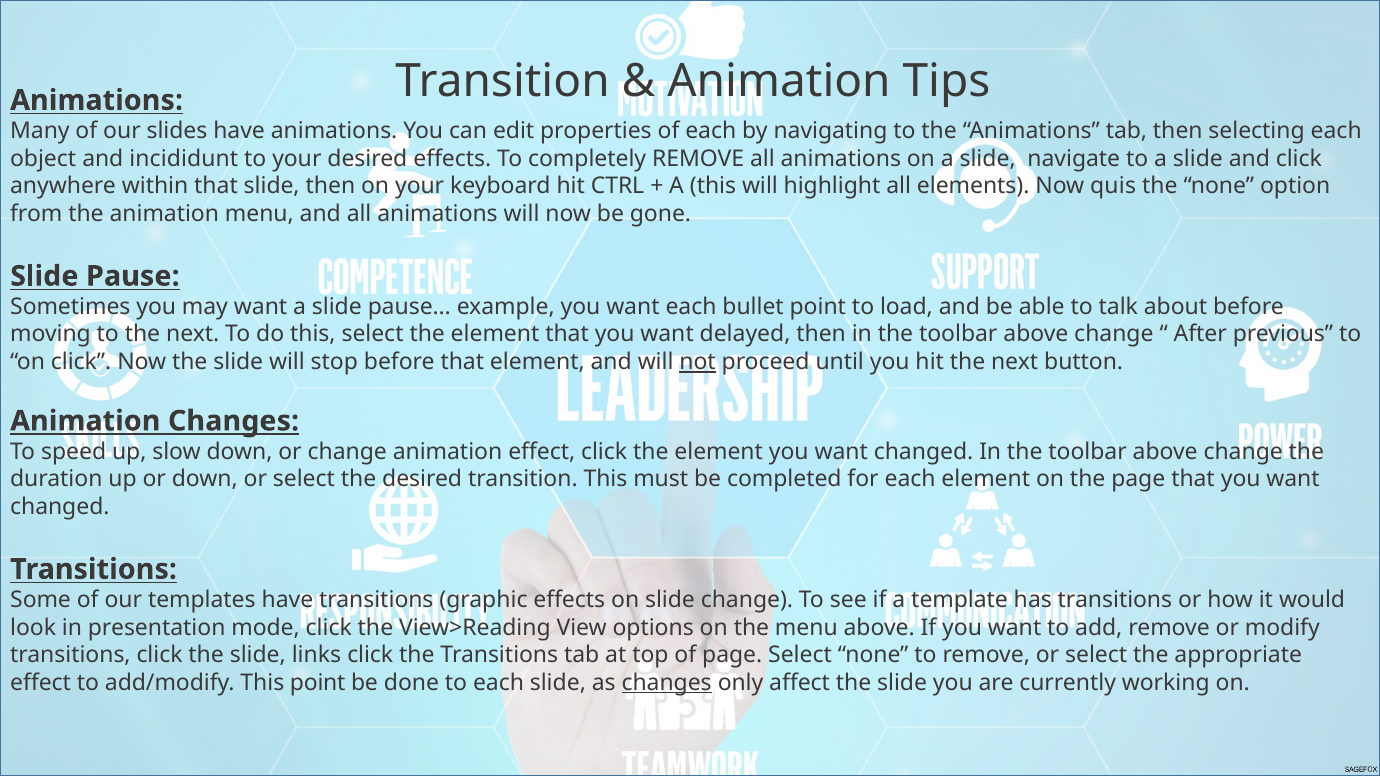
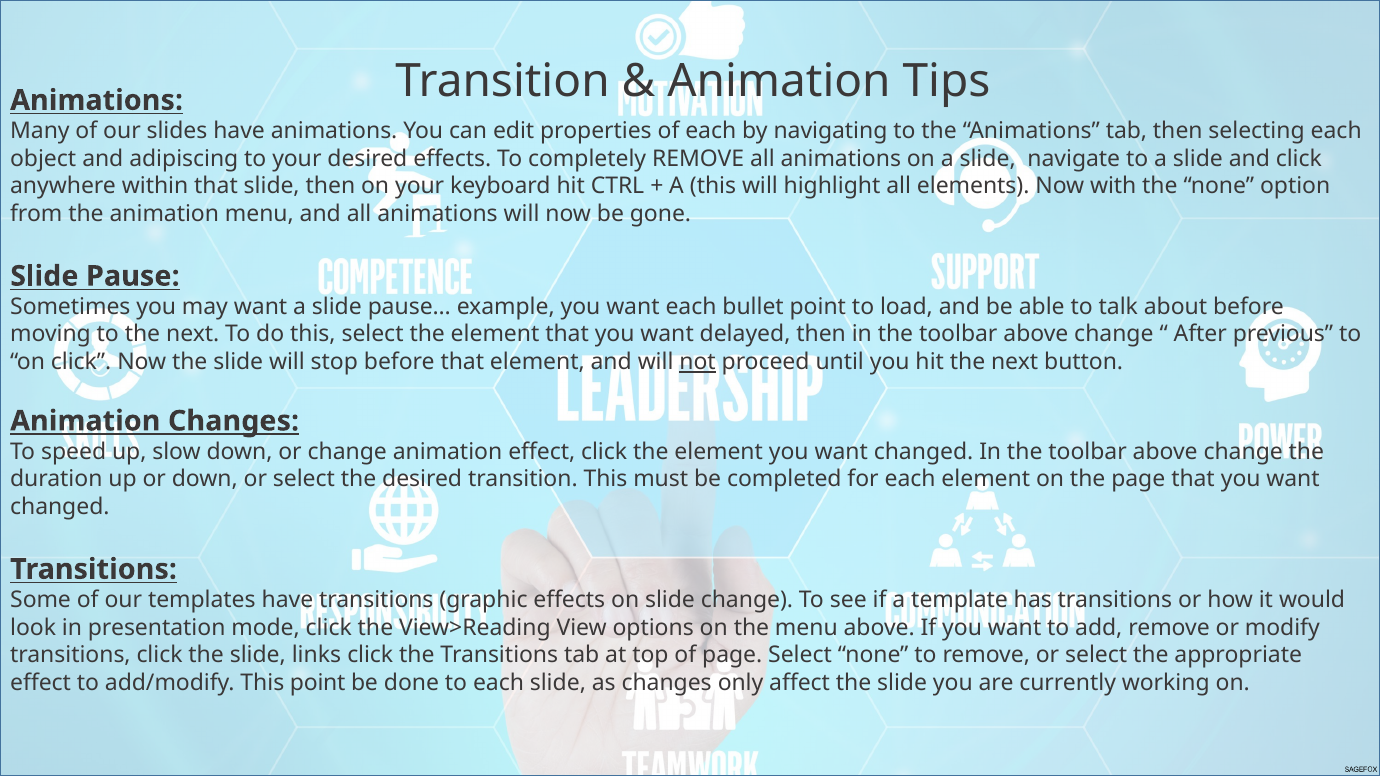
incididunt: incididunt -> adipiscing
quis: quis -> with
changes at (667, 683) underline: present -> none
